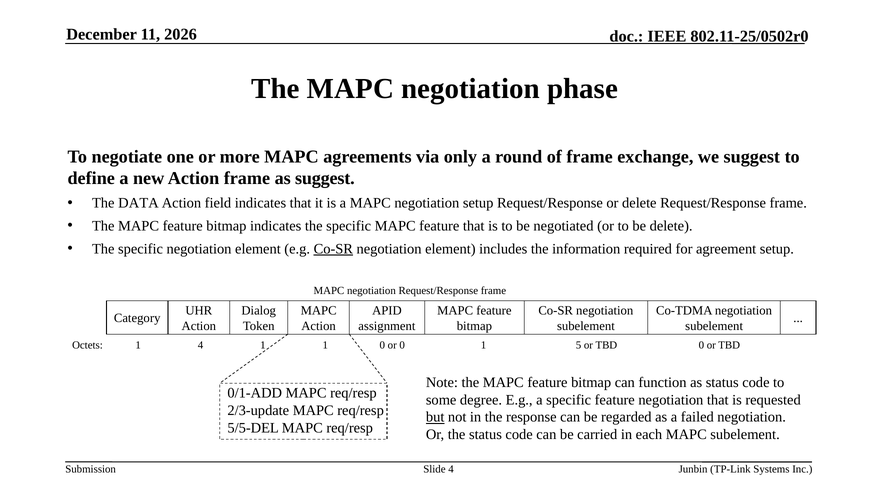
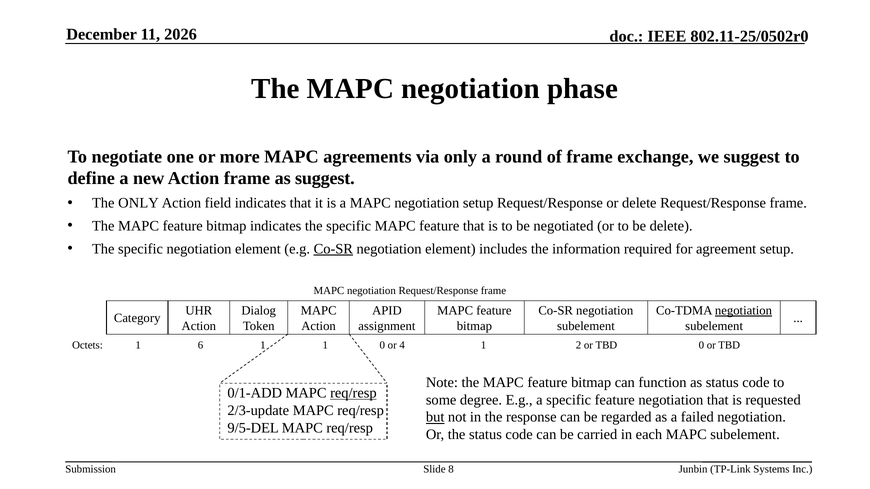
The DATA: DATA -> ONLY
negotiation at (743, 311) underline: none -> present
1 4: 4 -> 6
or 0: 0 -> 4
5: 5 -> 2
req/resp at (353, 393) underline: none -> present
5/5-DEL: 5/5-DEL -> 9/5-DEL
Slide 4: 4 -> 8
